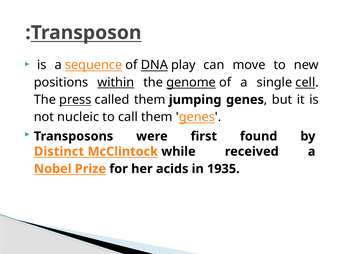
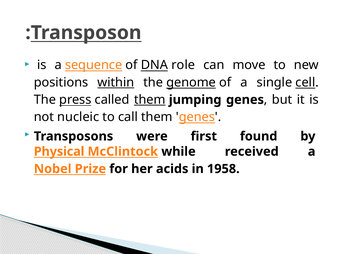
play: play -> role
them at (150, 100) underline: none -> present
Distinct: Distinct -> Physical
1935: 1935 -> 1958
